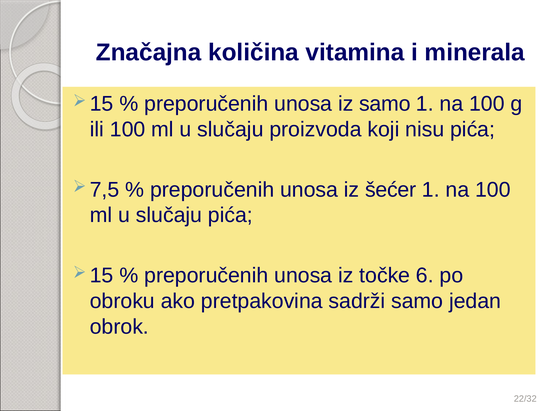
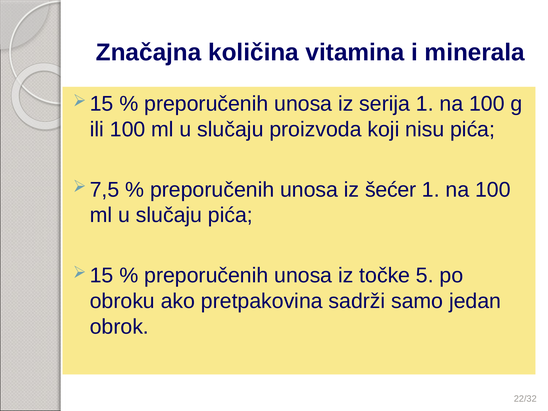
iz samo: samo -> serija
6: 6 -> 5
